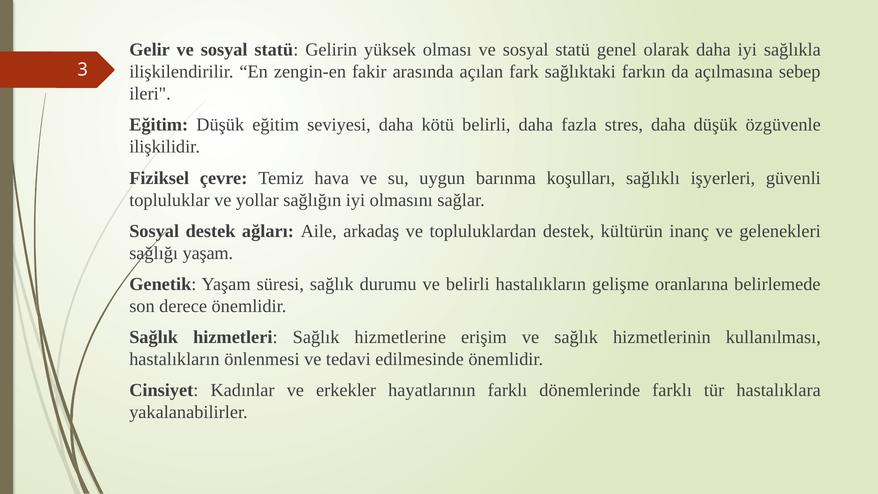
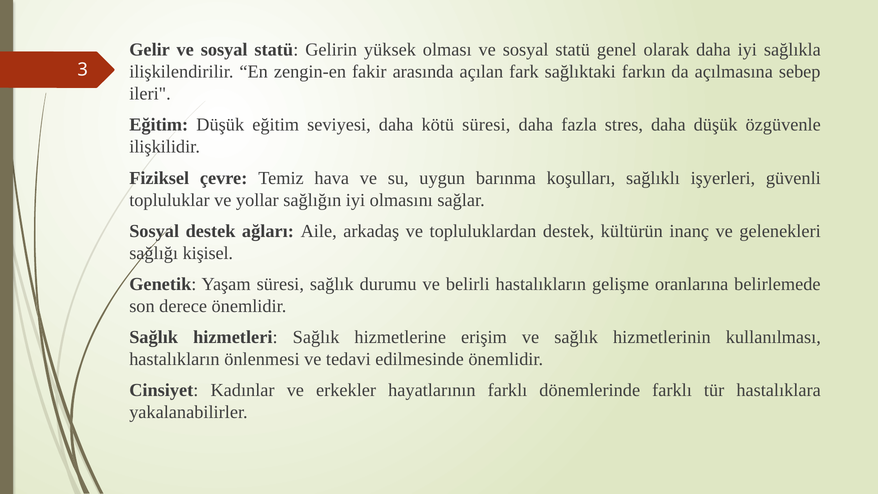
kötü belirli: belirli -> süresi
sağlığı yaşam: yaşam -> kişisel
